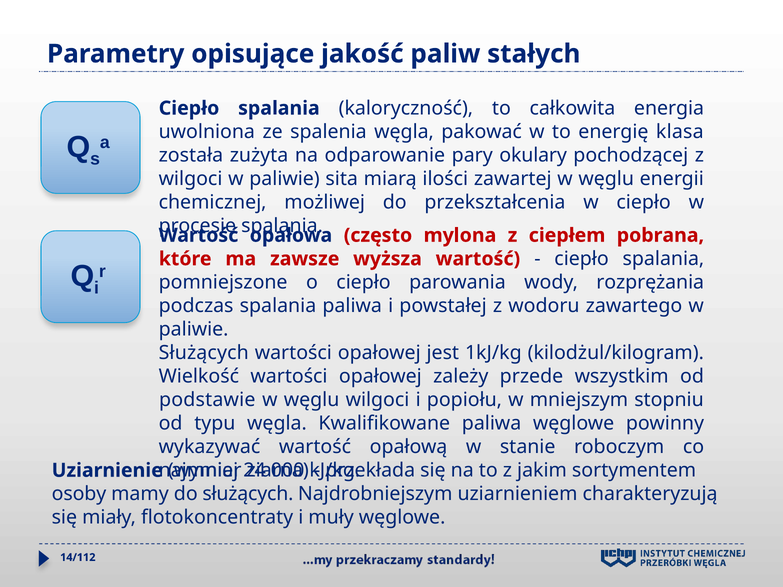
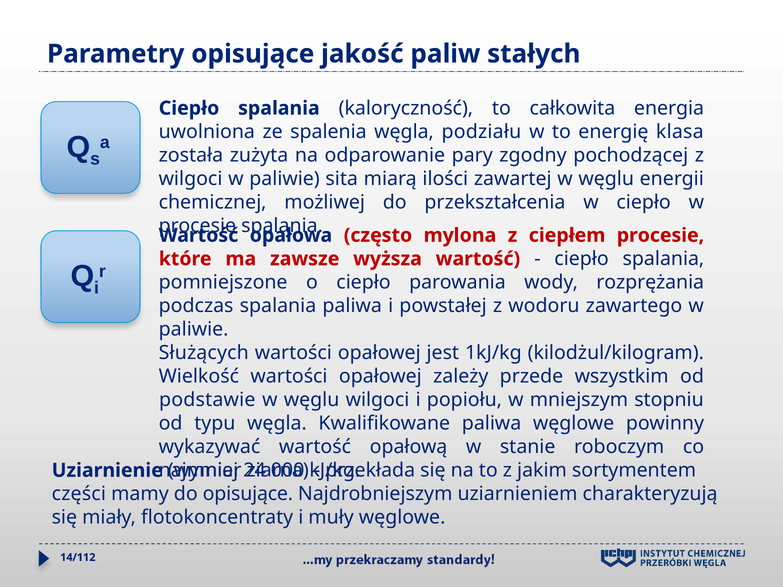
pakować: pakować -> podziału
okulary: okulary -> zgodny
ciepłem pobrana: pobrana -> procesie
osoby: osoby -> części
do służących: służących -> opisujące
